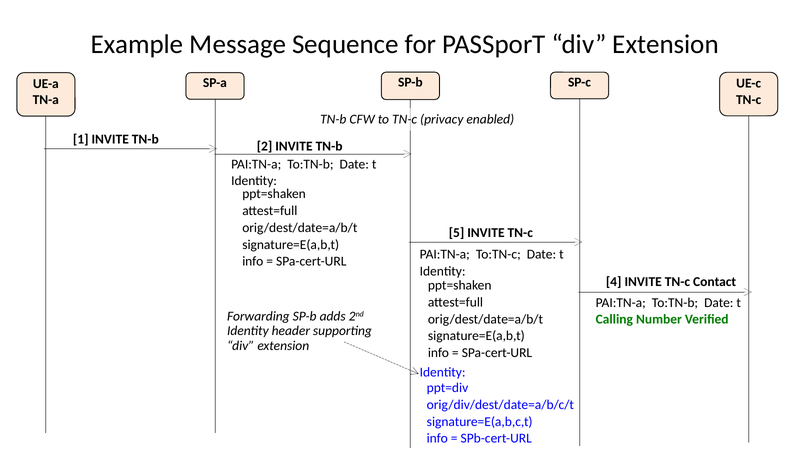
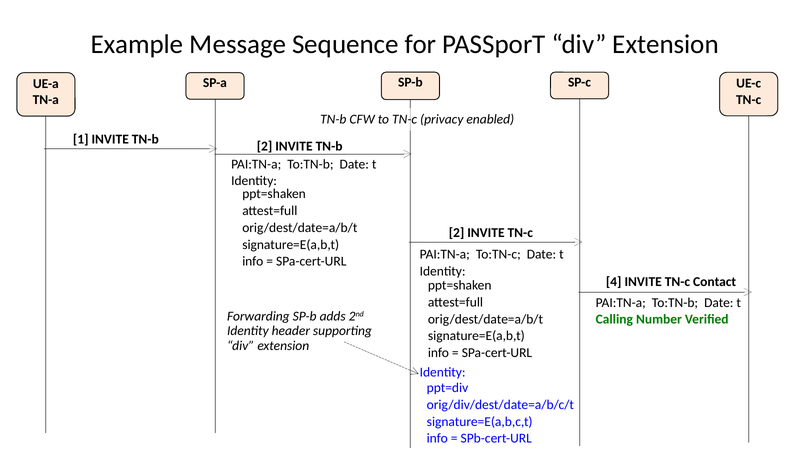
5 at (457, 232): 5 -> 2
